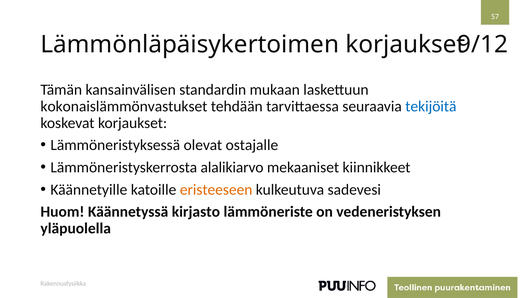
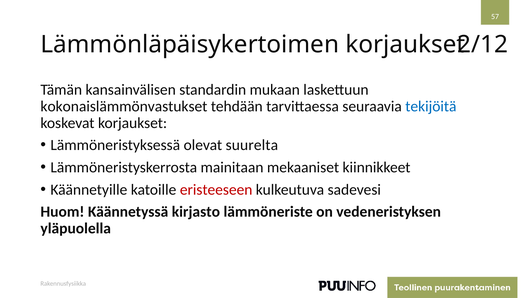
9/12: 9/12 -> 2/12
ostajalle: ostajalle -> suurelta
alalikiarvo: alalikiarvo -> mainitaan
eristeeseen colour: orange -> red
